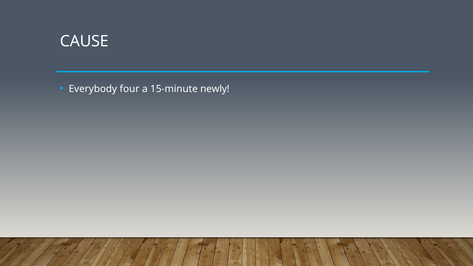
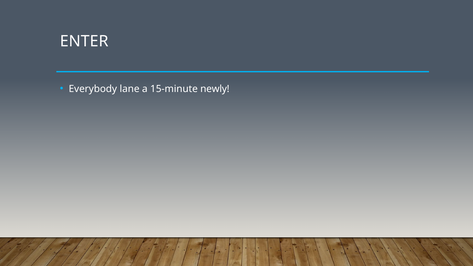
CAUSE: CAUSE -> ENTER
four: four -> lane
